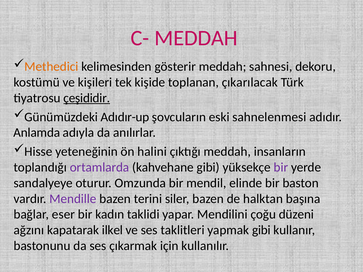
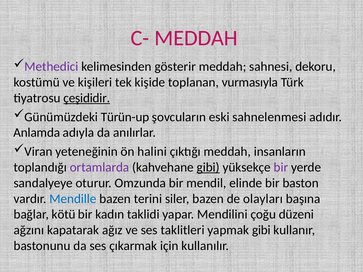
Methedici colour: orange -> purple
çıkarılacak: çıkarılacak -> vurmasıyla
Adıdır-up: Adıdır-up -> Türün-up
Hisse: Hisse -> Viran
gibi at (208, 167) underline: none -> present
Mendille colour: purple -> blue
halktan: halktan -> olayları
eser: eser -> kötü
ilkel: ilkel -> ağız
